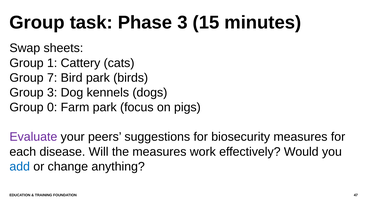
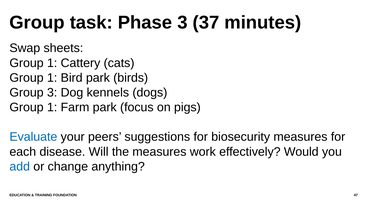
15: 15 -> 37
7 at (52, 78): 7 -> 1
0 at (52, 107): 0 -> 1
Evaluate colour: purple -> blue
